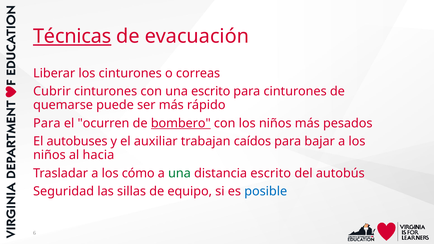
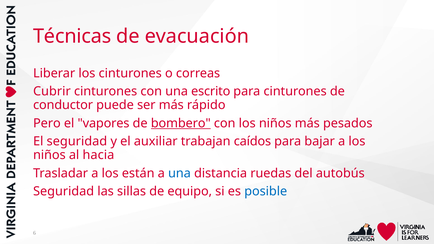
Técnicas underline: present -> none
quemarse: quemarse -> conductor
Para at (47, 123): Para -> Pero
ocurren: ocurren -> vapores
El autobuses: autobuses -> seguridad
cómo: cómo -> están
una at (179, 173) colour: green -> blue
distancia escrito: escrito -> ruedas
